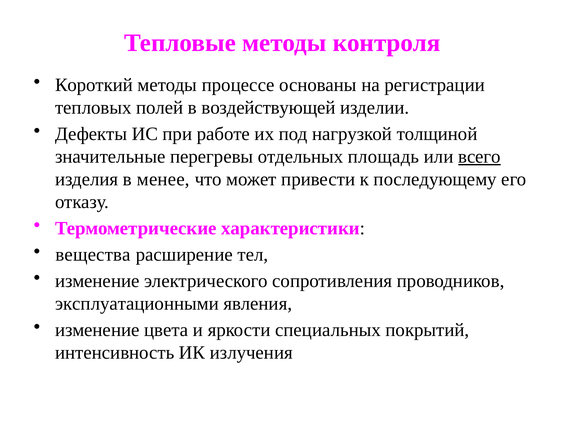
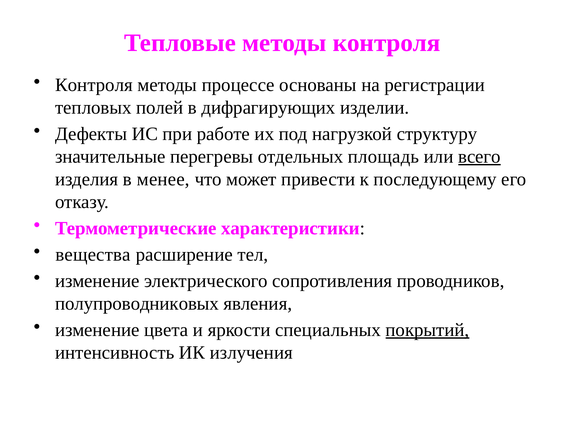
Короткий at (94, 85): Короткий -> Контроля
воздействующей: воздействующей -> дифрагирующих
толщиной: толщиной -> структуру
эксплуатационными: эксплуатационными -> полупроводниковых
покрытий underline: none -> present
